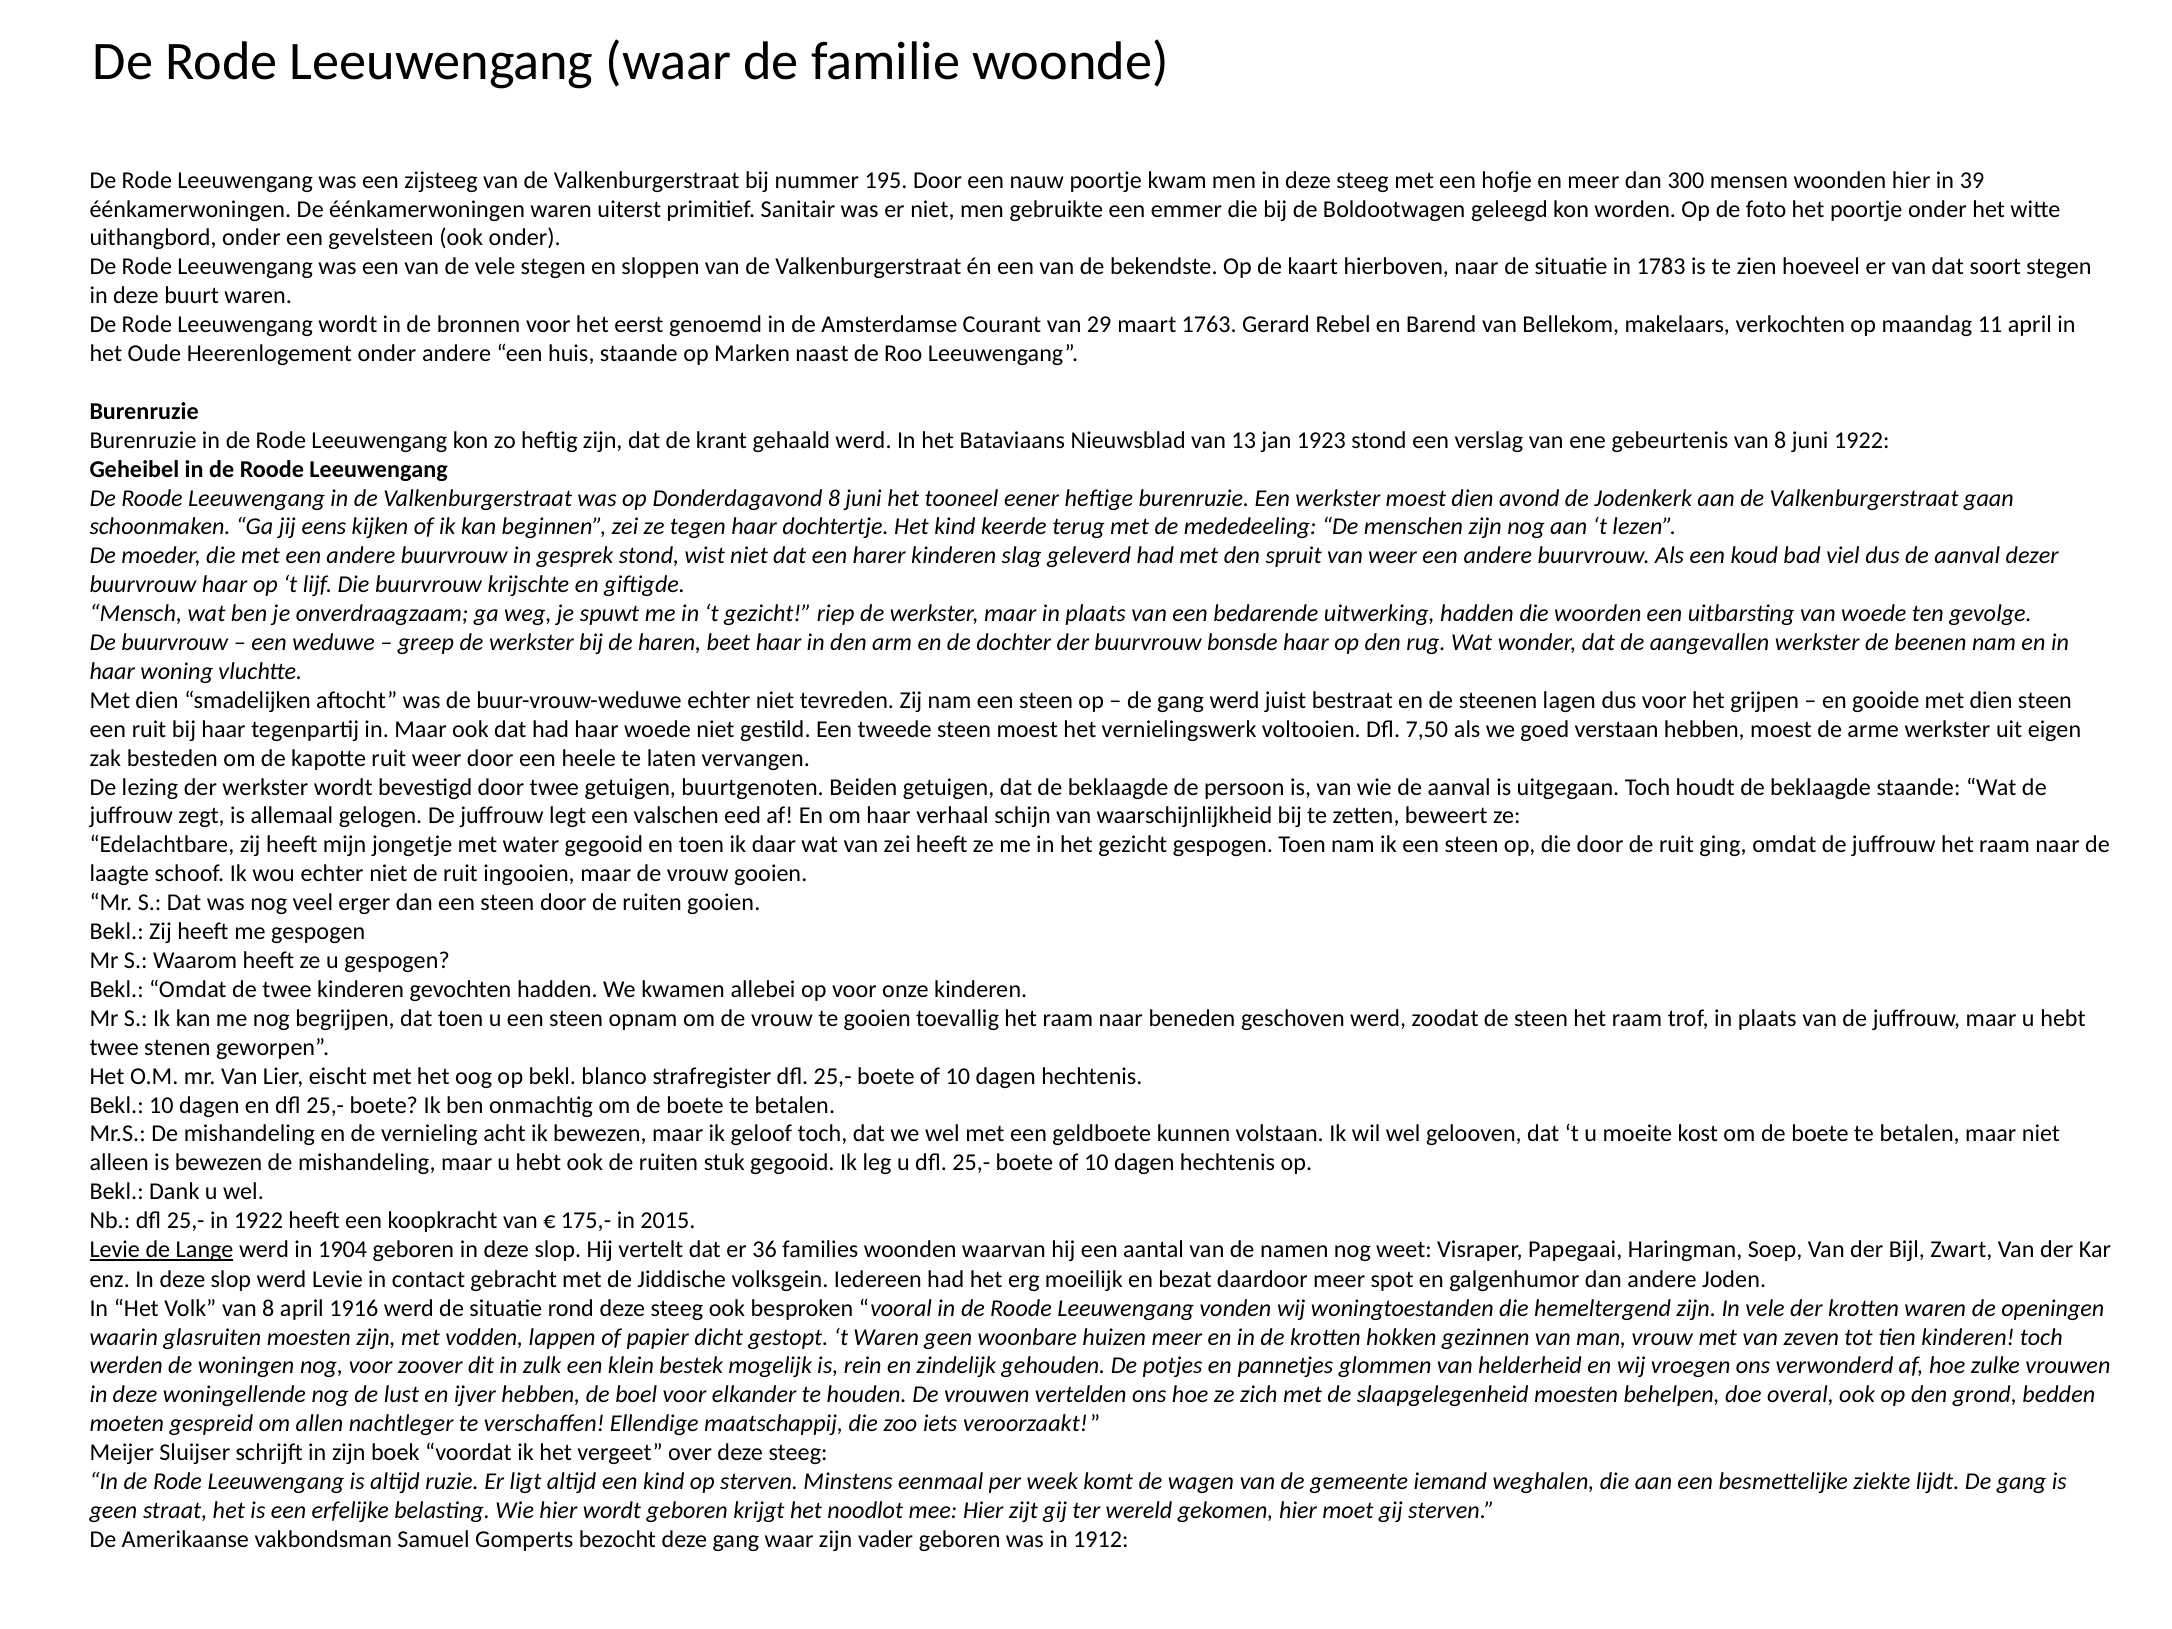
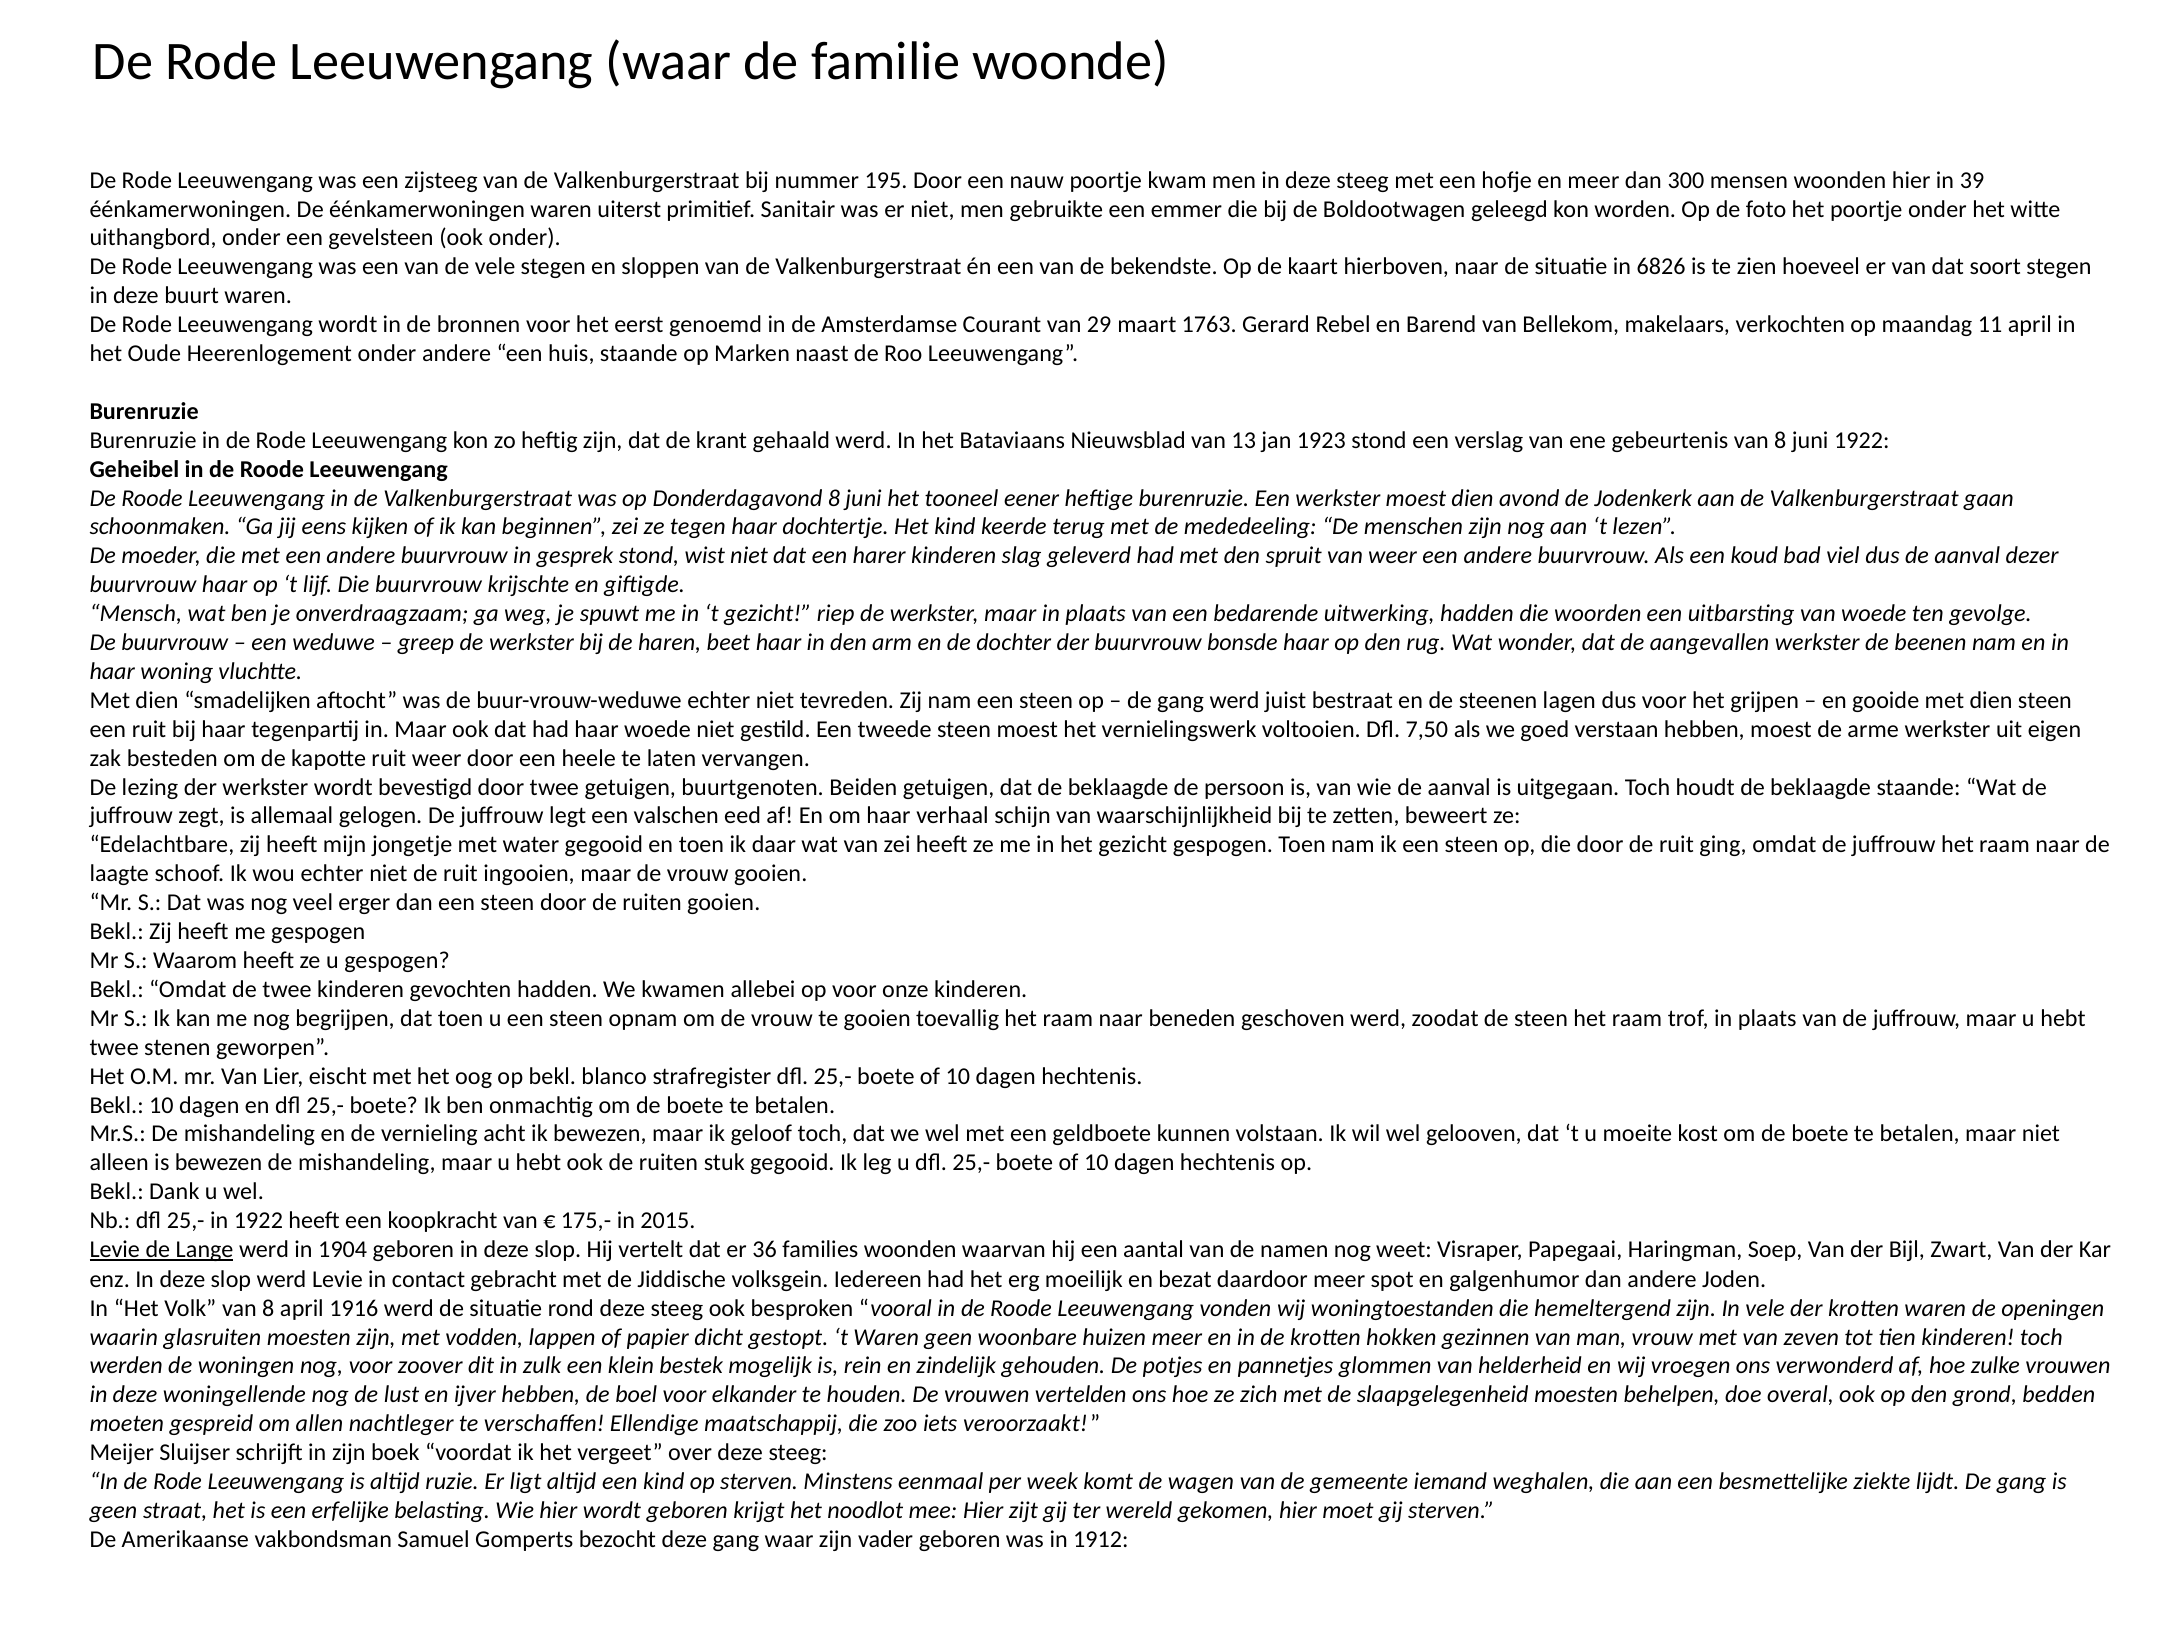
1783: 1783 -> 6826
